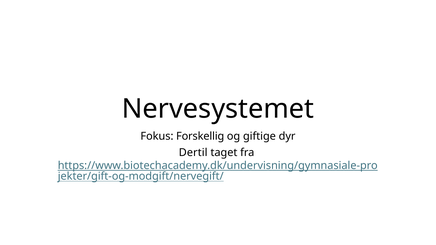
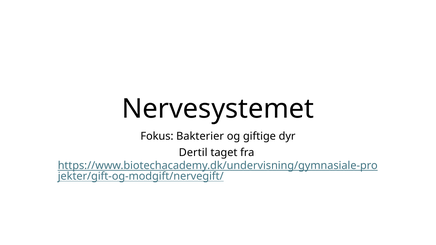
Forskellig: Forskellig -> Bakterier
